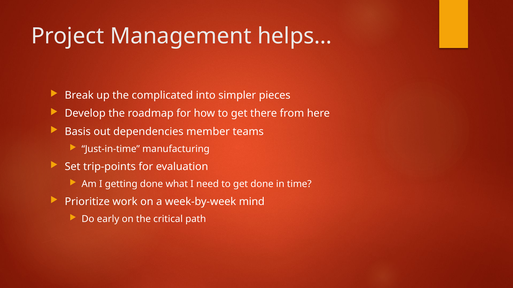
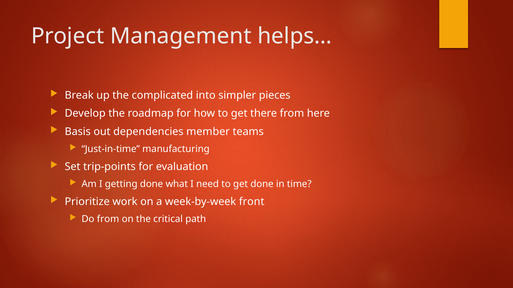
mind: mind -> front
Do early: early -> from
